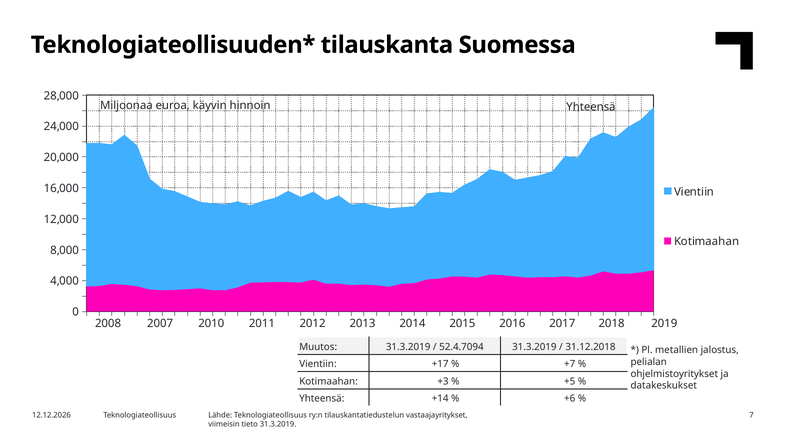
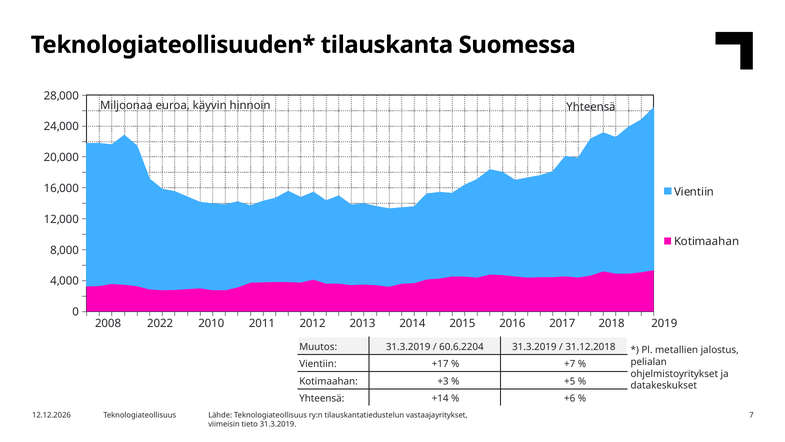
2007: 2007 -> 2022
52.4.7094: 52.4.7094 -> 60.6.2204
